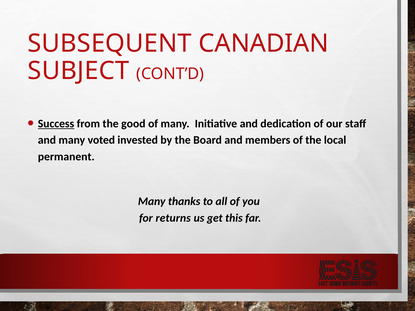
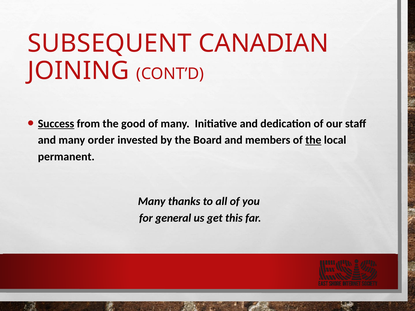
SUBJECT: SUBJECT -> JOINING
voted: voted -> order
the at (313, 140) underline: none -> present
returns: returns -> general
